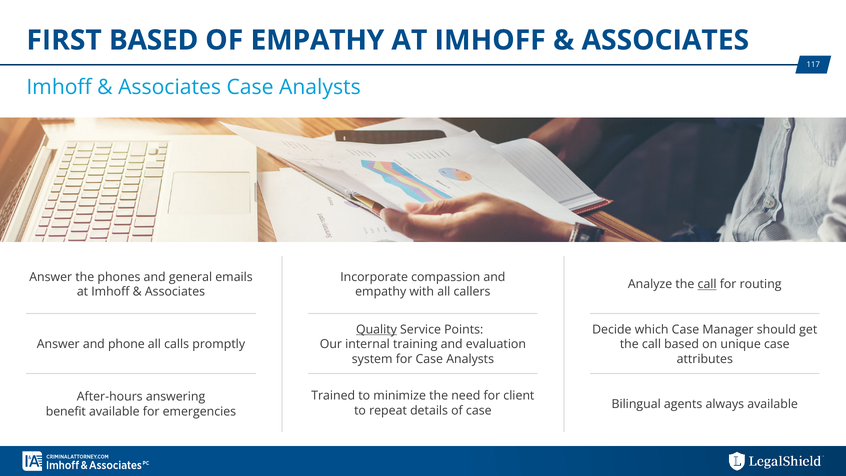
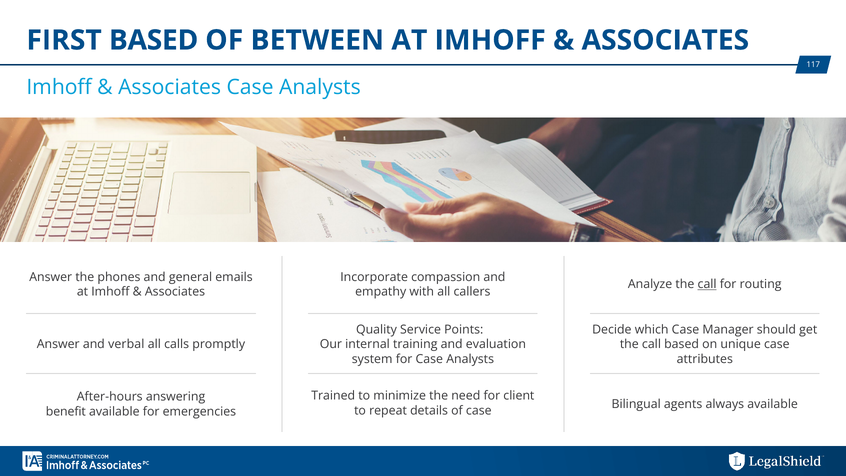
OF EMPATHY: EMPATHY -> BETWEEN
Quality underline: present -> none
phone: phone -> verbal
